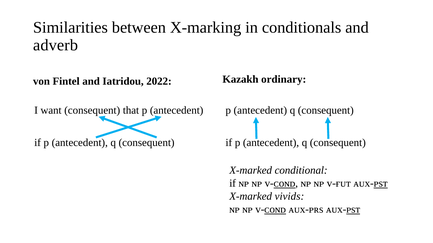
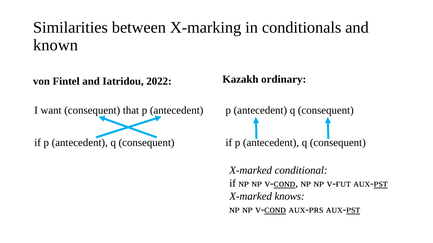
adverb: adverb -> known
vivids: vivids -> knows
